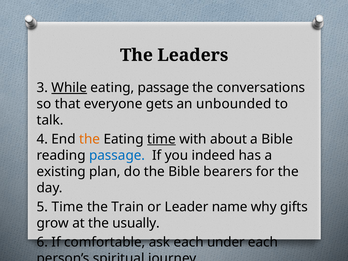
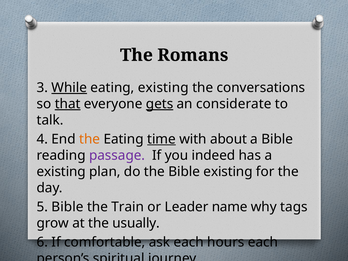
Leaders: Leaders -> Romans
eating passage: passage -> existing
that underline: none -> present
gets underline: none -> present
unbounded: unbounded -> considerate
passage at (117, 155) colour: blue -> purple
Bible bearers: bearers -> existing
5 Time: Time -> Bible
gifts: gifts -> tags
under: under -> hours
